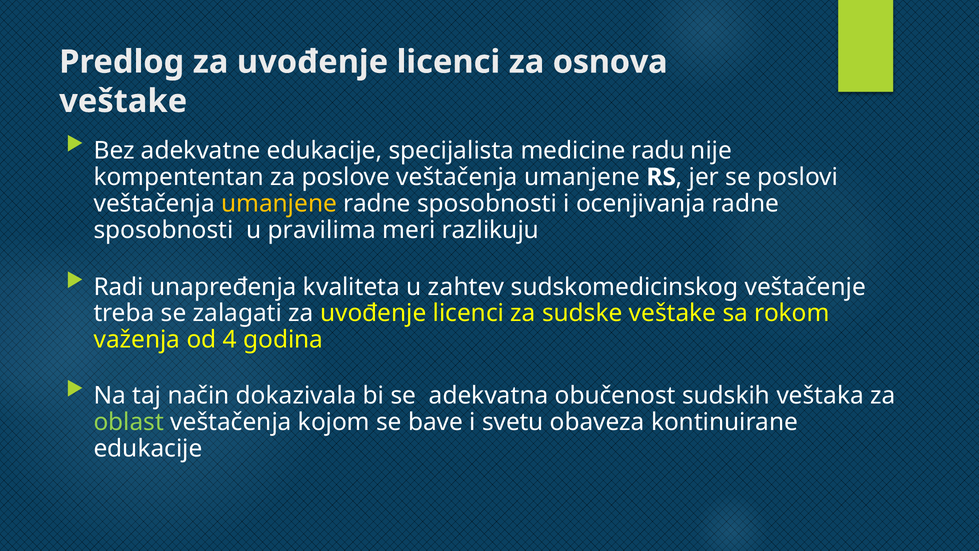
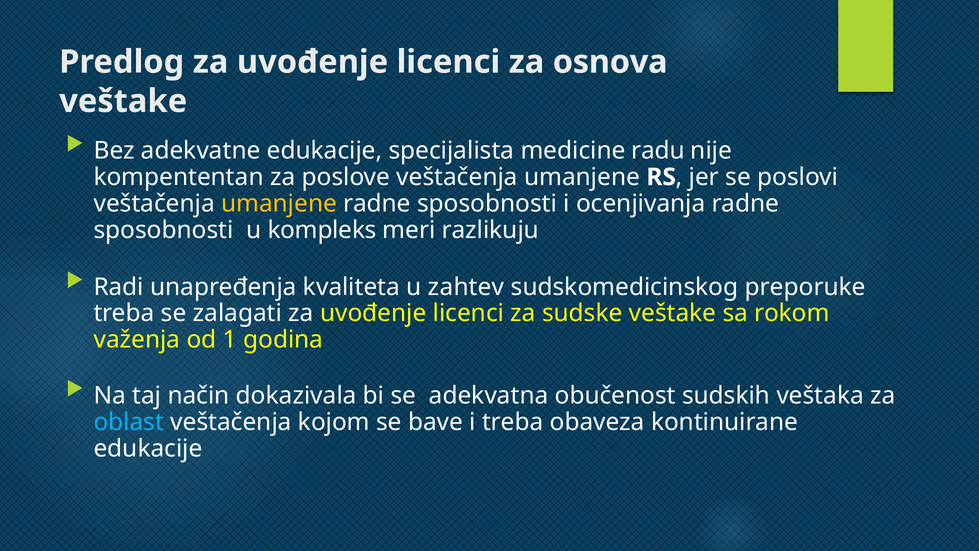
pravilima: pravilima -> kompleks
veštačenje: veštačenje -> preporuke
4: 4 -> 1
oblast colour: light green -> light blue
i svetu: svetu -> treba
